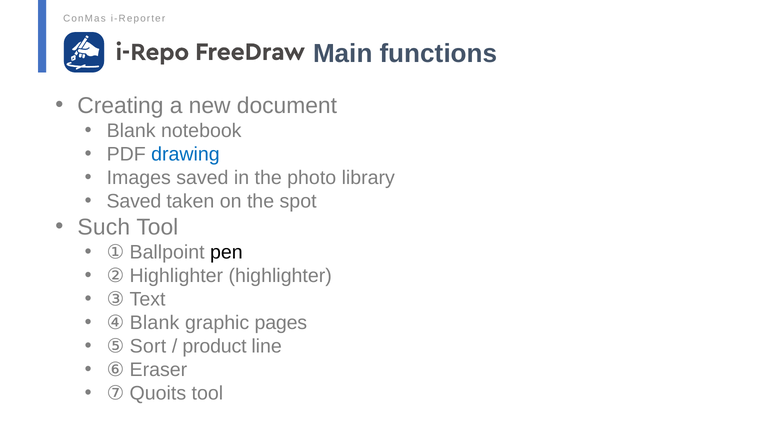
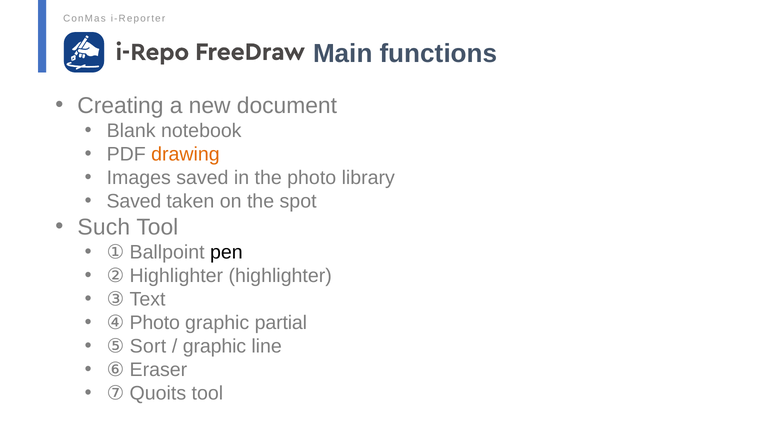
drawing colour: blue -> orange
④ Blank: Blank -> Photo
pages: pages -> partial
product at (215, 346): product -> graphic
